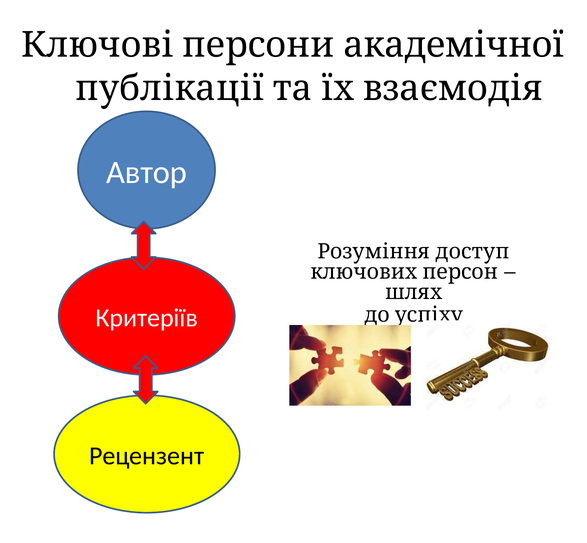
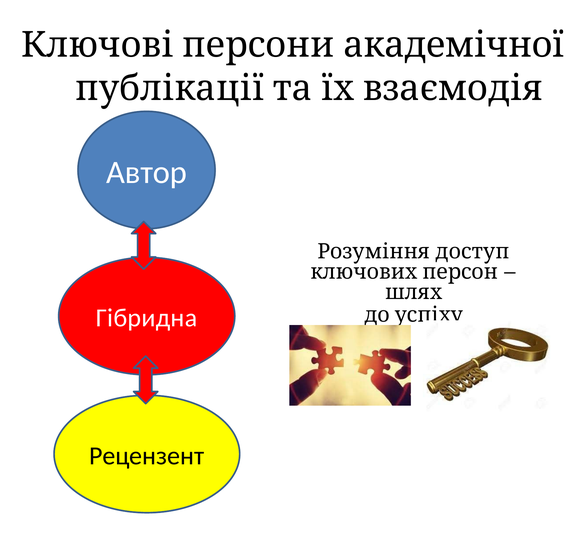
Критеріїв: Критеріїв -> Гібридна
